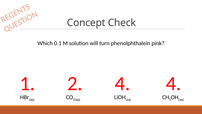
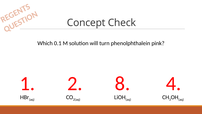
1 4: 4 -> 8
